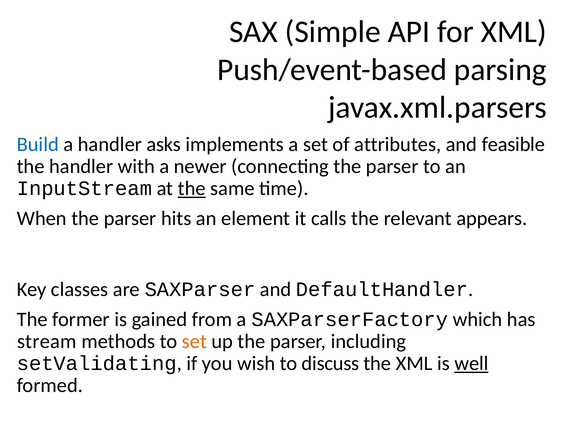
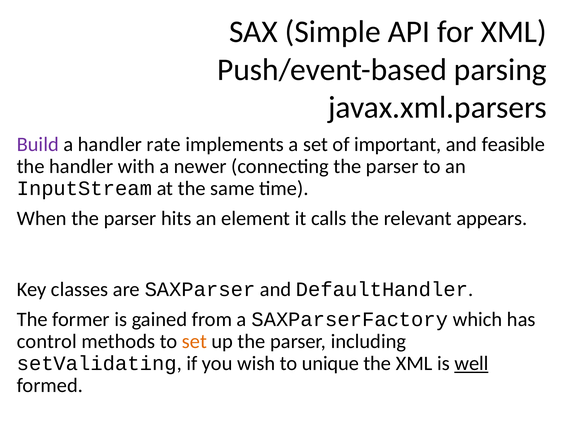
Build colour: blue -> purple
asks: asks -> rate
attributes: attributes -> important
the at (192, 189) underline: present -> none
stream: stream -> control
discuss: discuss -> unique
